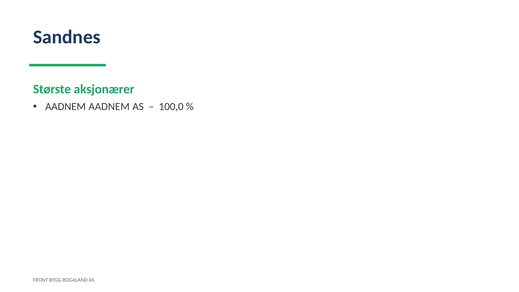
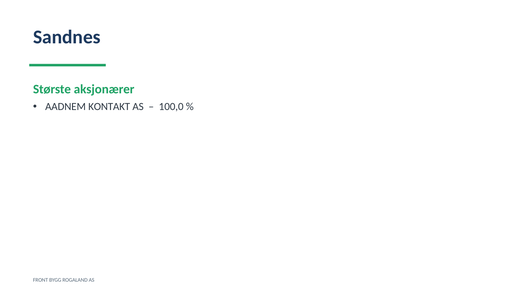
AADNEM AADNEM: AADNEM -> KONTAKT
